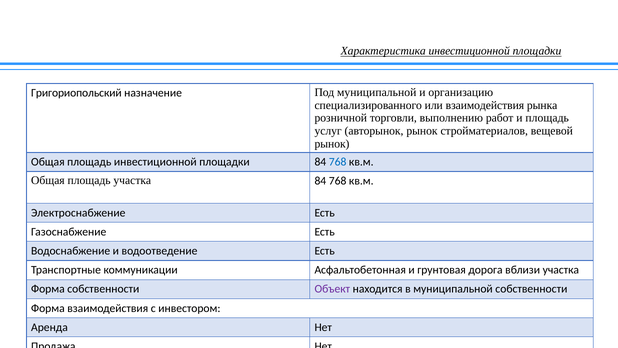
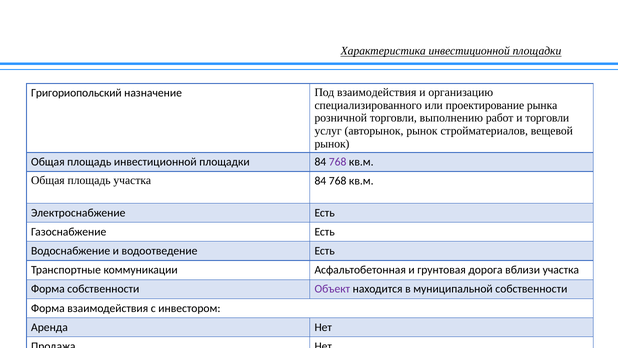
Под муниципальной: муниципальной -> взаимодействия
или взаимодействия: взаимодействия -> проектирование
и площадь: площадь -> торговли
768 at (338, 162) colour: blue -> purple
